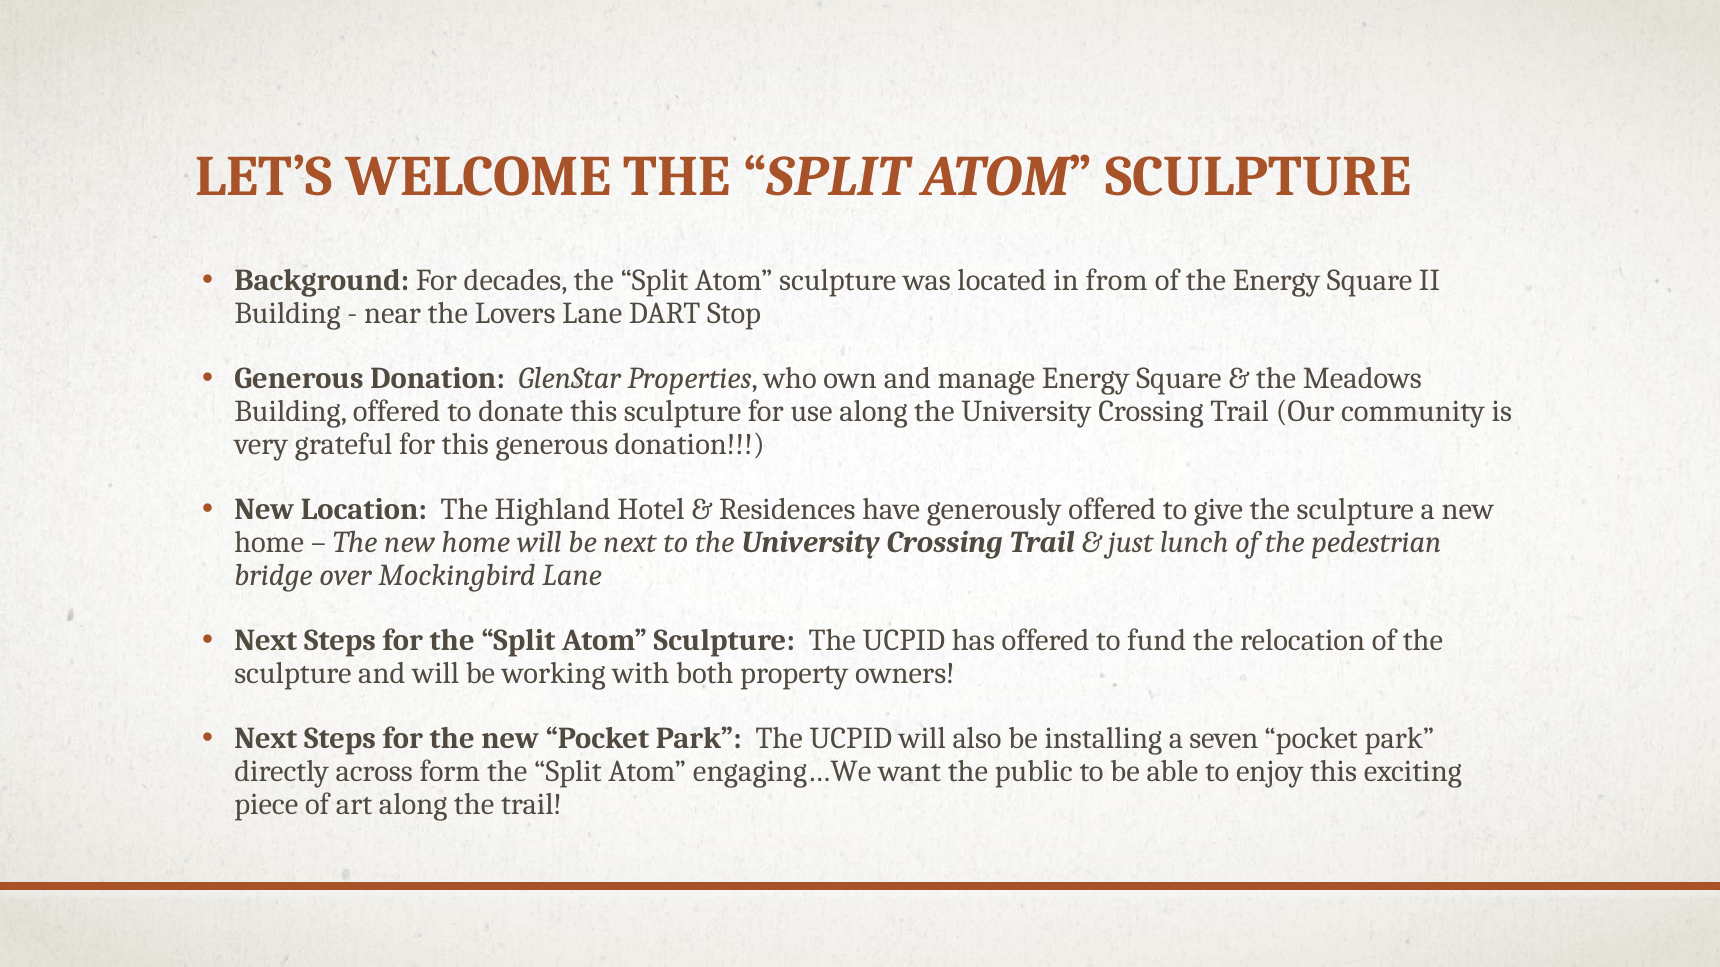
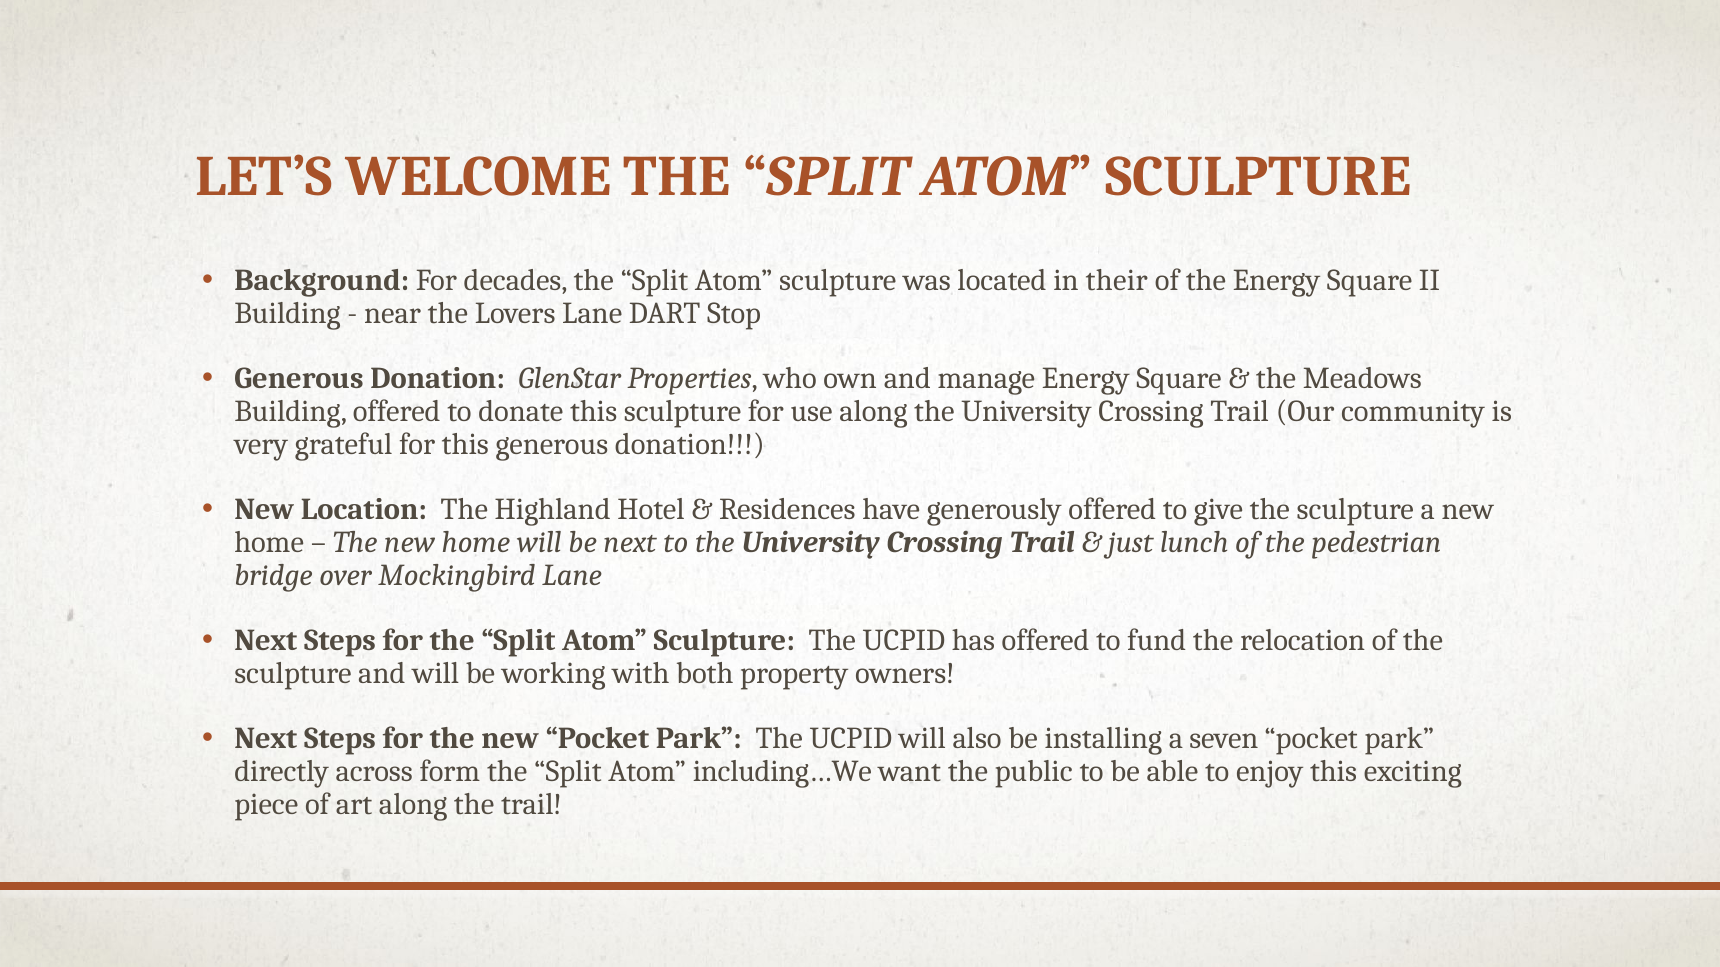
from: from -> their
engaging…We: engaging…We -> including…We
